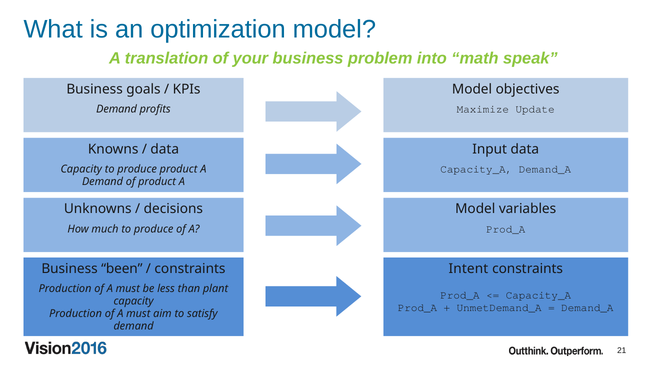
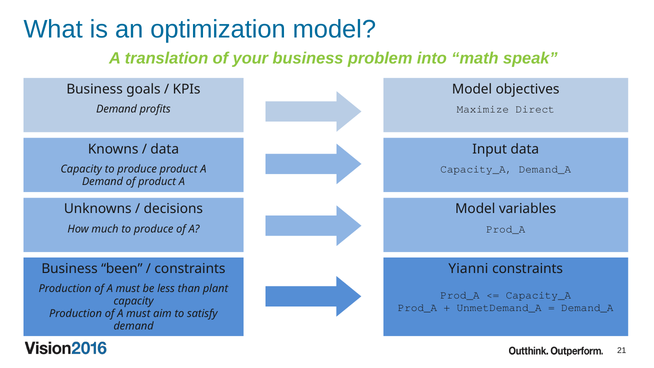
Update: Update -> Direct
Intent: Intent -> Yianni
